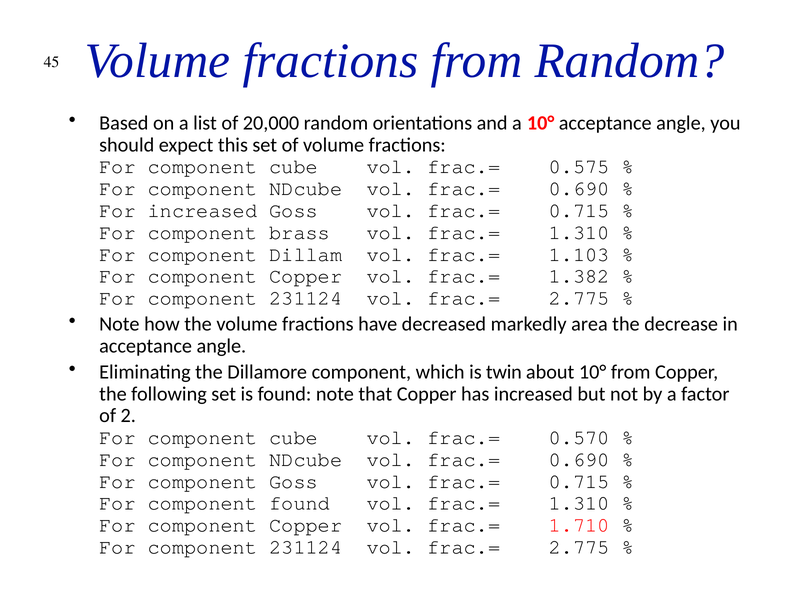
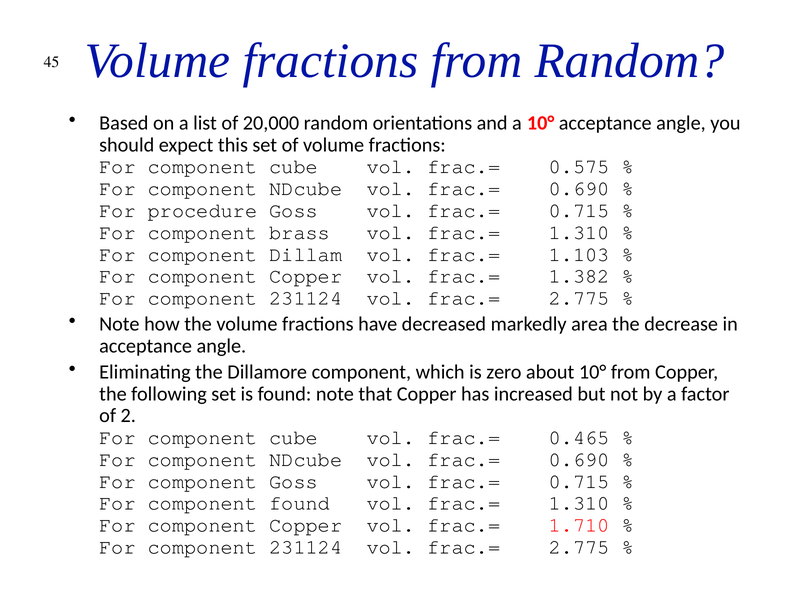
For increased: increased -> procedure
twin: twin -> zero
0.570: 0.570 -> 0.465
